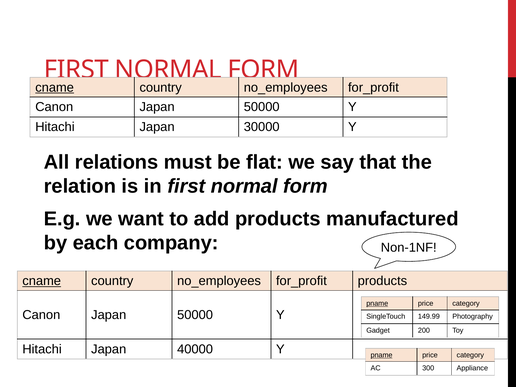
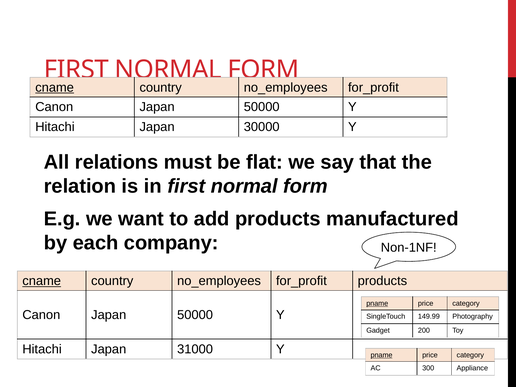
40000: 40000 -> 31000
